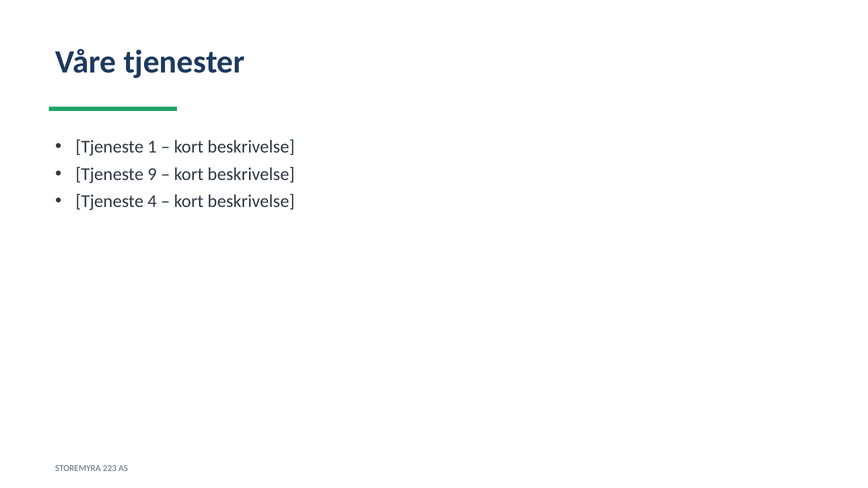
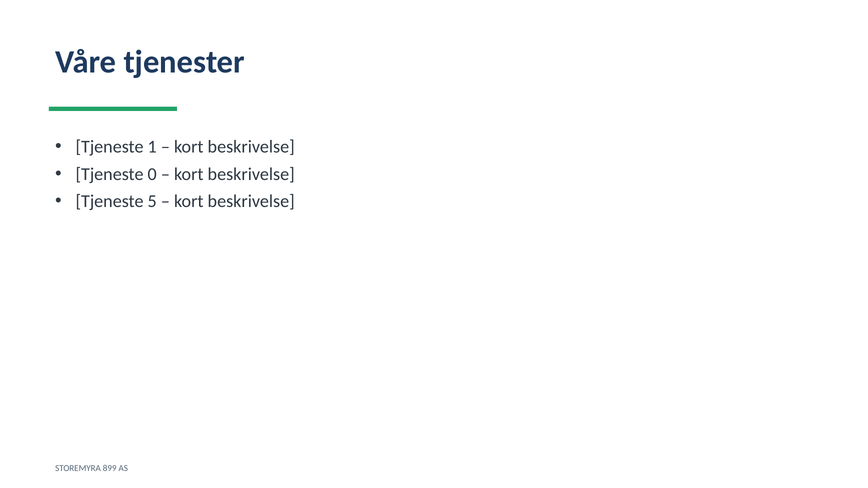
9: 9 -> 0
4: 4 -> 5
223: 223 -> 899
